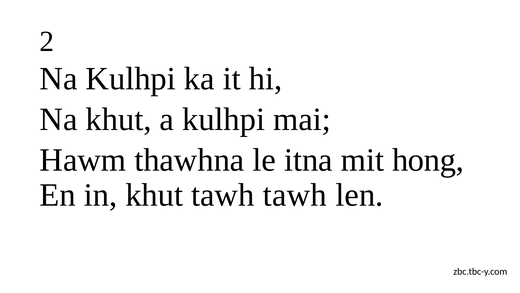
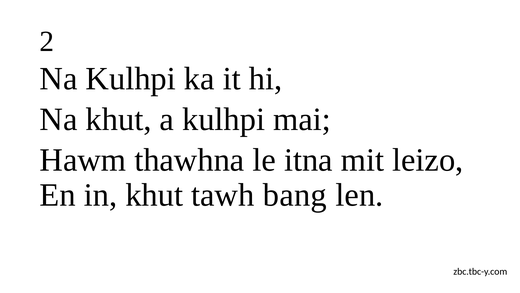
hong: hong -> leizo
tawh tawh: tawh -> bang
